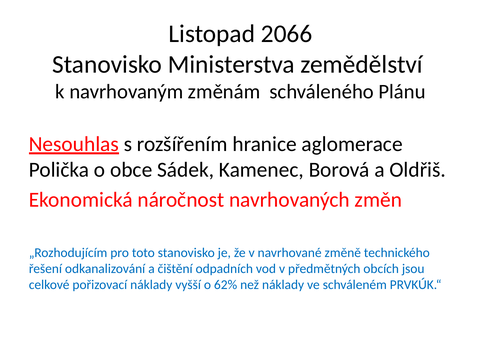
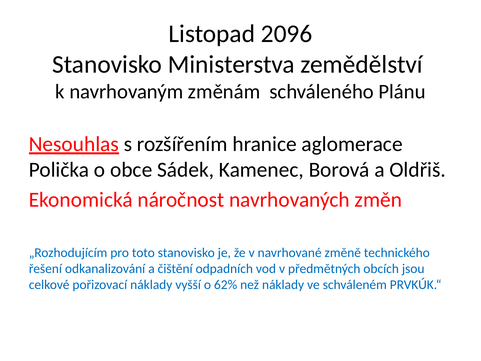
2066: 2066 -> 2096
